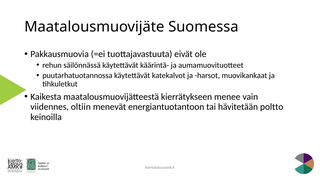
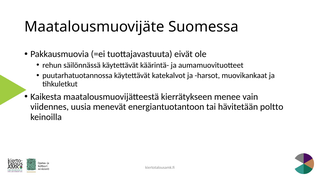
oltiin: oltiin -> uusia
